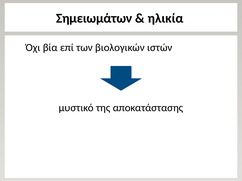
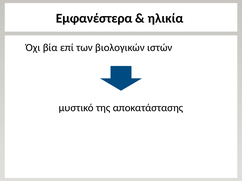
Σημειωμάτων: Σημειωμάτων -> Εμφανέστερα
